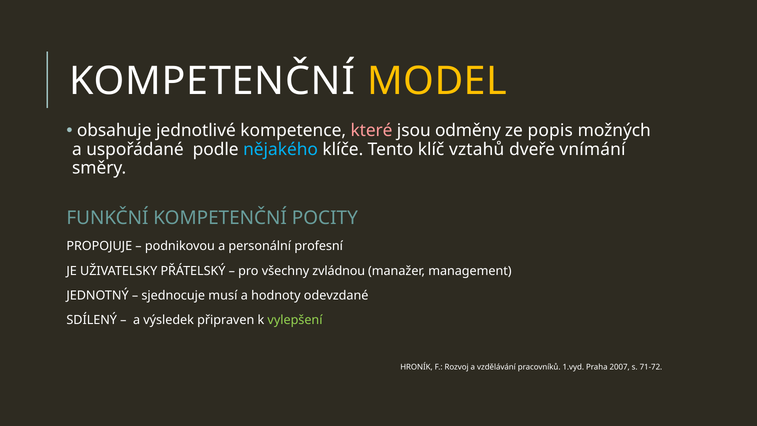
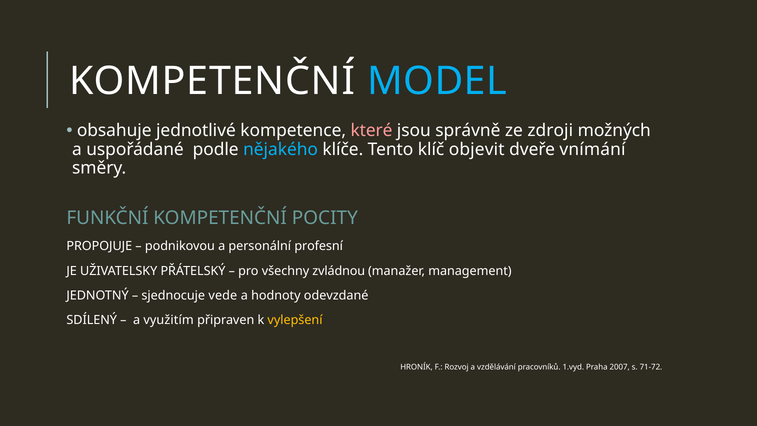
MODEL colour: yellow -> light blue
odměny: odměny -> správně
popis: popis -> zdroji
vztahů: vztahů -> objevit
musí: musí -> vede
výsledek: výsledek -> využitím
vylepšení colour: light green -> yellow
